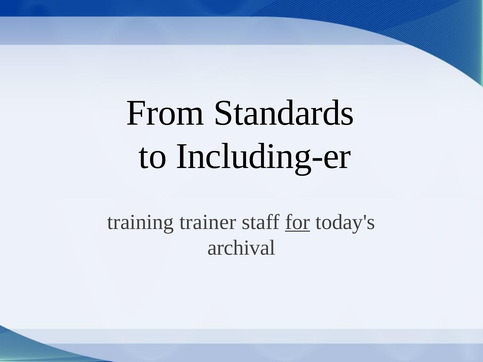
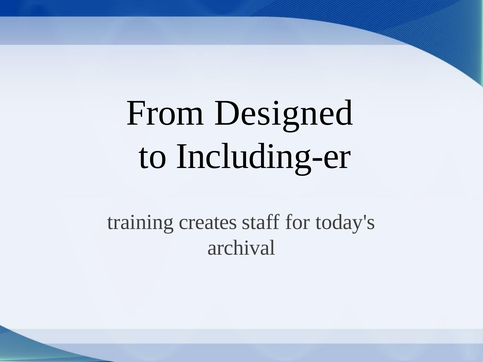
Standards: Standards -> Designed
trainer: trainer -> creates
for underline: present -> none
